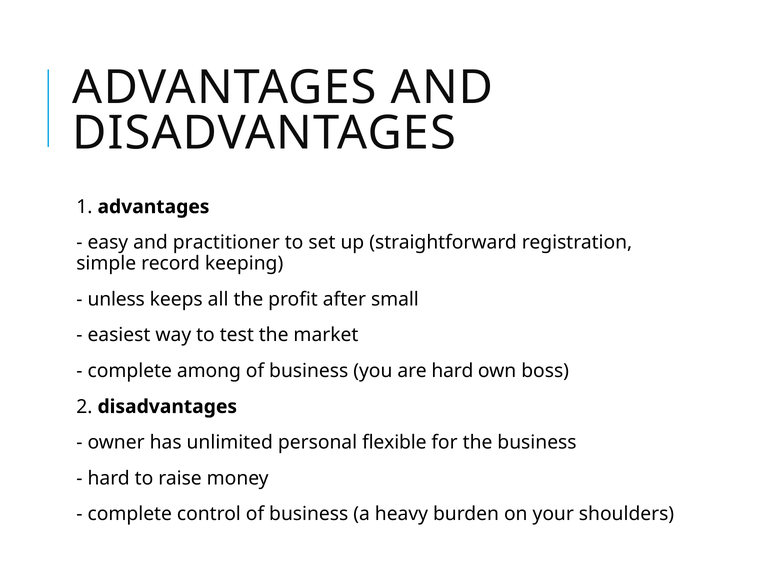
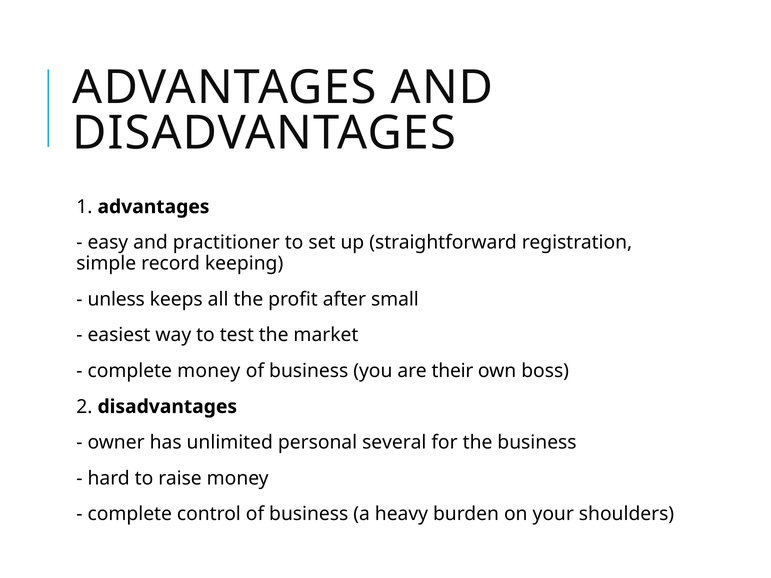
complete among: among -> money
are hard: hard -> their
flexible: flexible -> several
